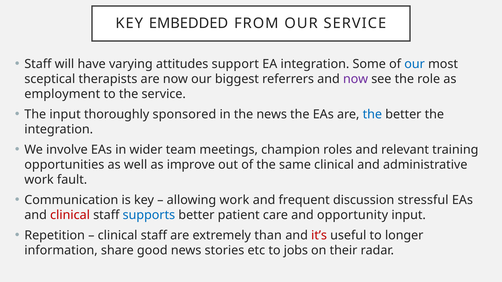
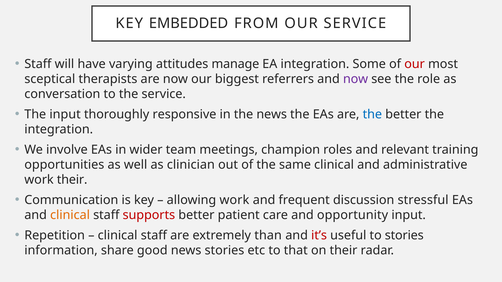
support: support -> manage
our at (415, 64) colour: blue -> red
employment: employment -> conversation
sponsored: sponsored -> responsive
improve: improve -> clinician
work fault: fault -> their
clinical at (70, 215) colour: red -> orange
supports colour: blue -> red
to longer: longer -> stories
jobs: jobs -> that
